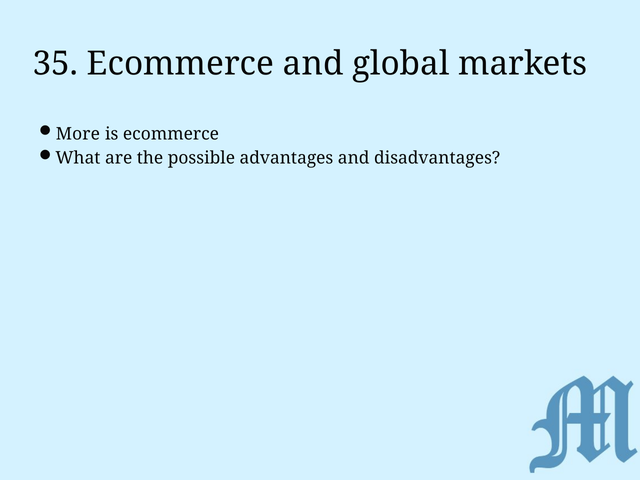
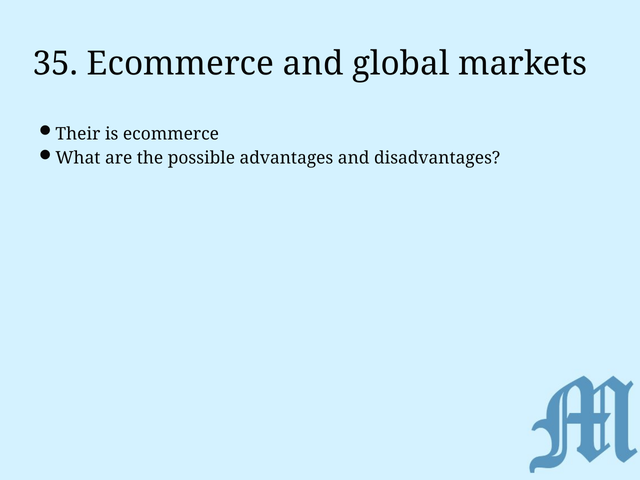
More: More -> Their
